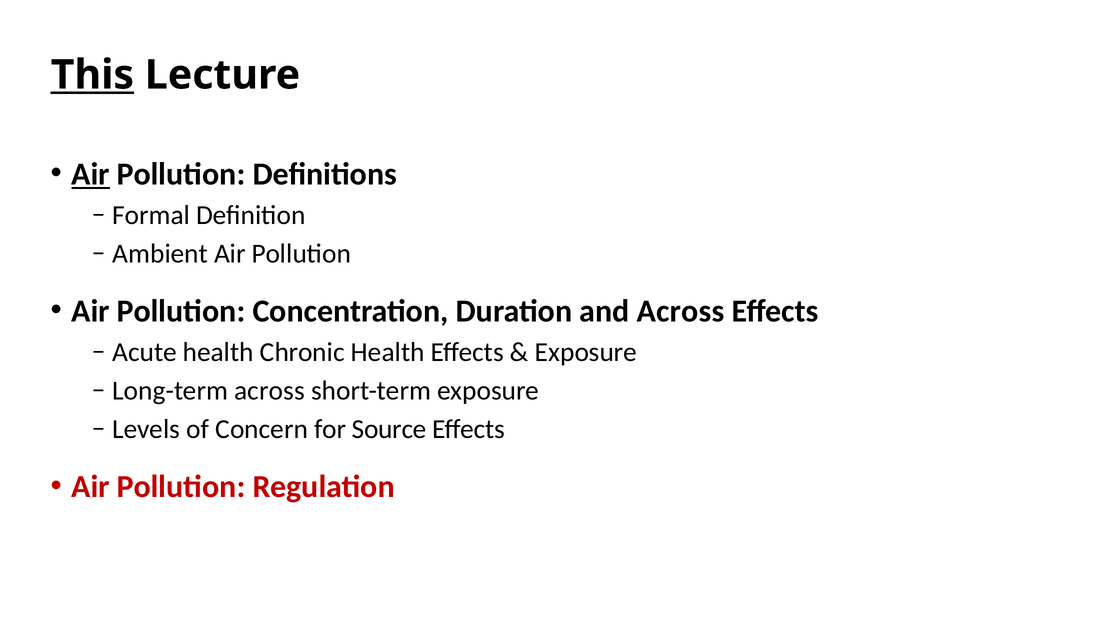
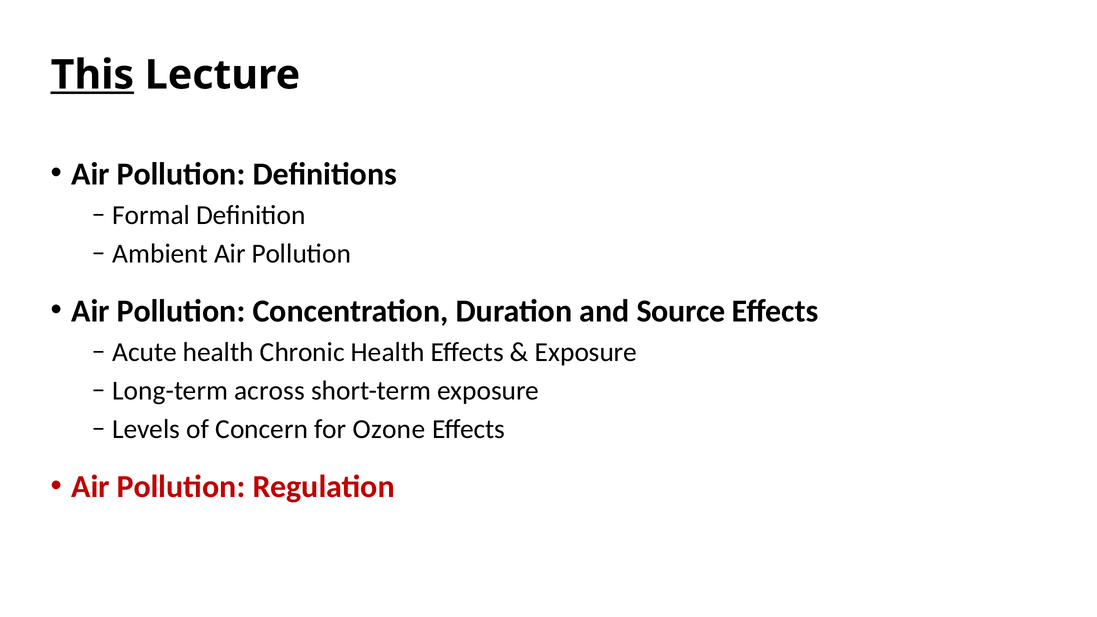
Air at (91, 174) underline: present -> none
and Across: Across -> Source
Source: Source -> Ozone
